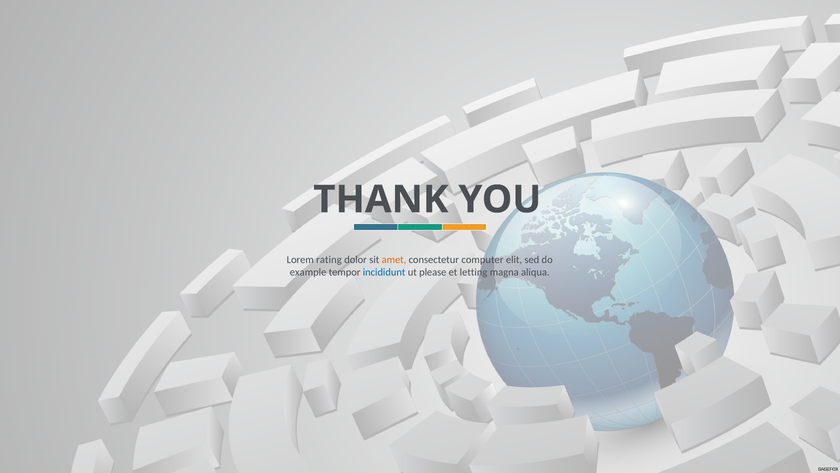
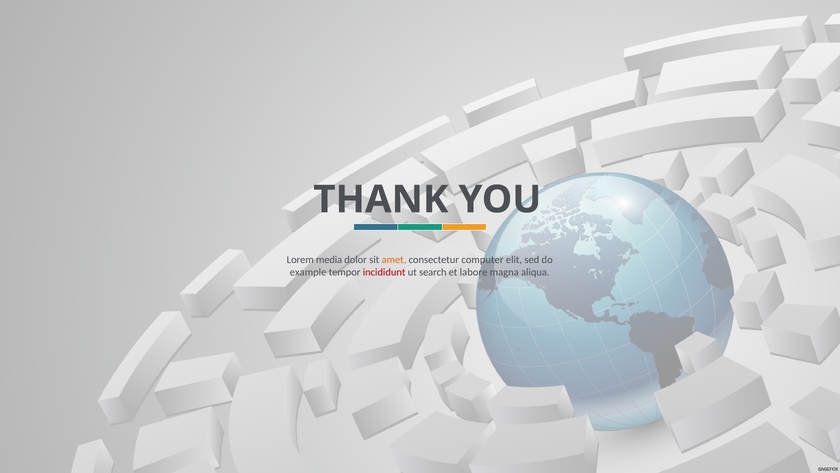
rating: rating -> media
incididunt colour: blue -> red
please: please -> search
letting: letting -> labore
